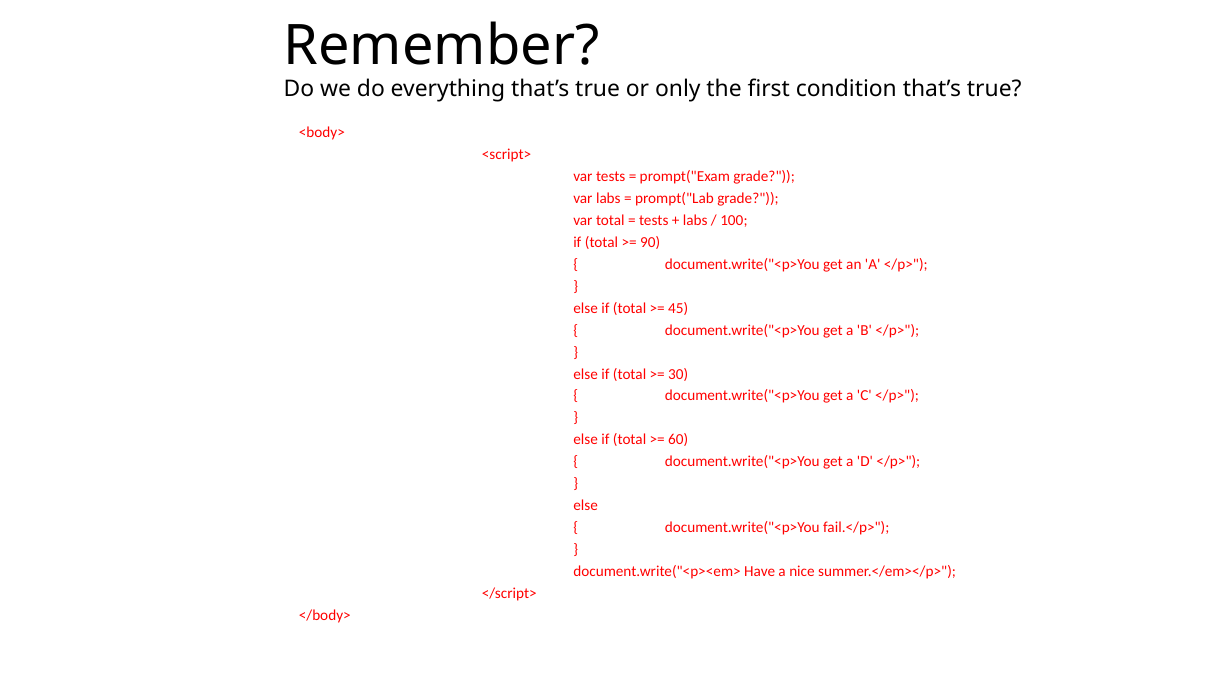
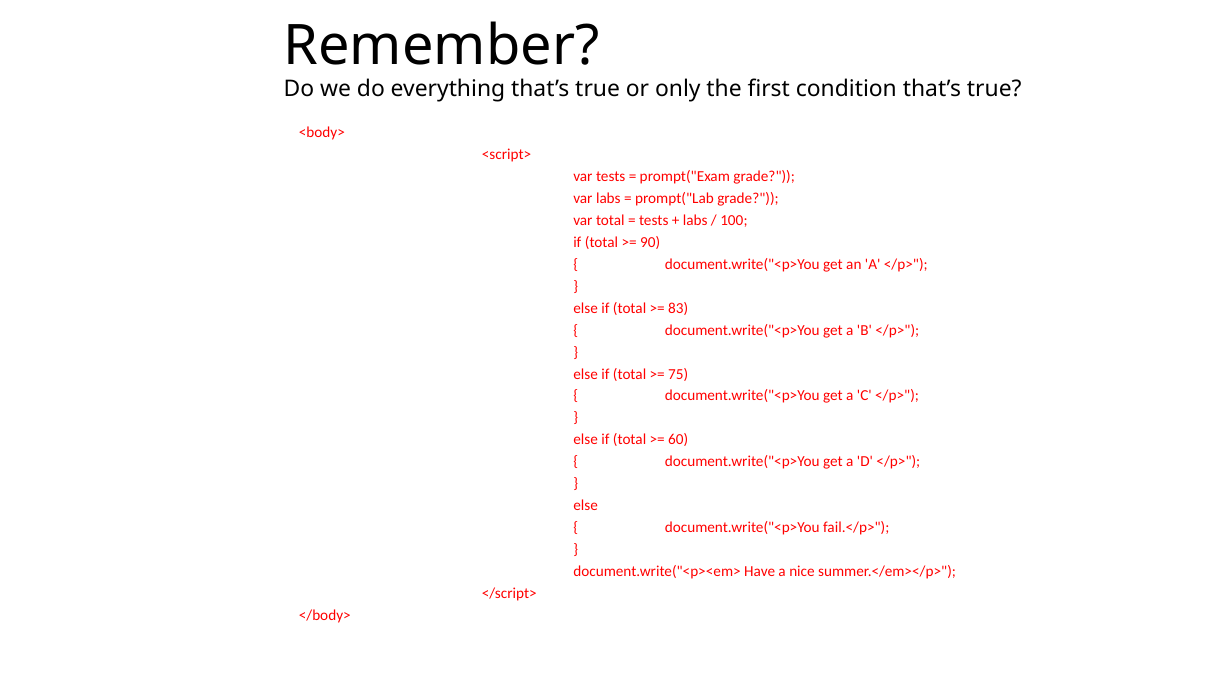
45: 45 -> 83
30: 30 -> 75
